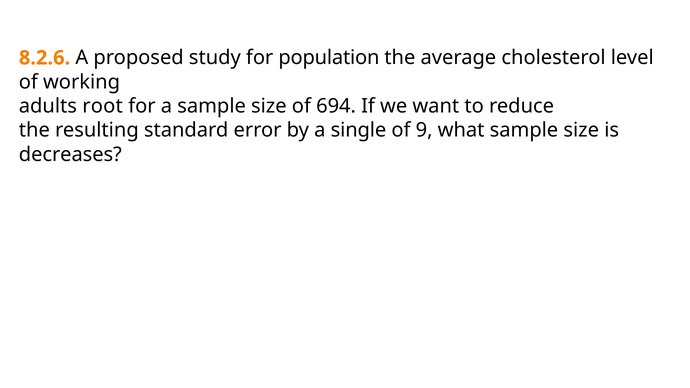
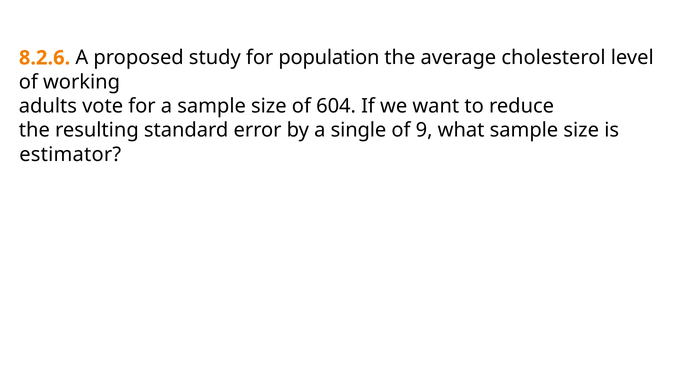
root: root -> vote
694: 694 -> 604
decreases: decreases -> estimator
